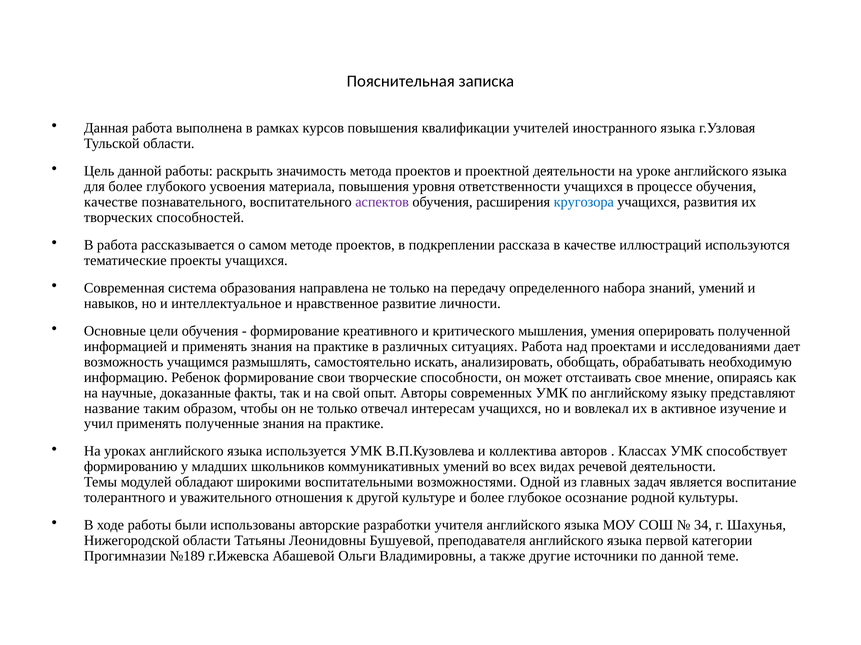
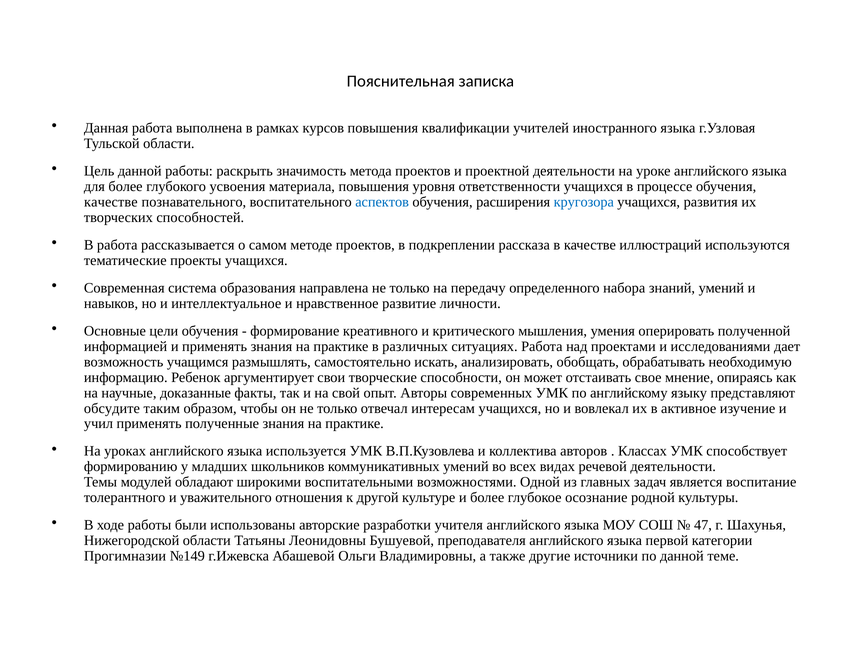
аспектов colour: purple -> blue
Ребенок формирование: формирование -> аргументирует
название: название -> обсудите
34: 34 -> 47
№189: №189 -> №149
